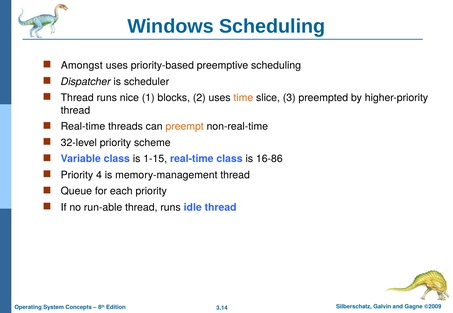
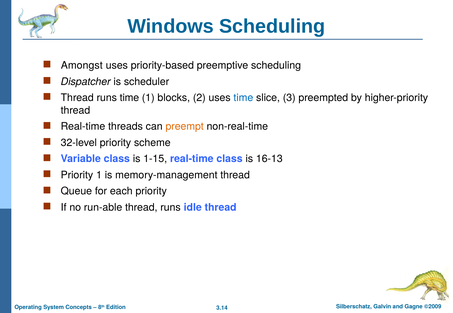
runs nice: nice -> time
time at (243, 98) colour: orange -> blue
16-86: 16-86 -> 16-13
Priority 4: 4 -> 1
